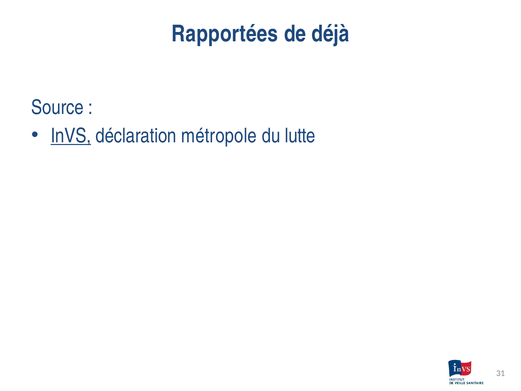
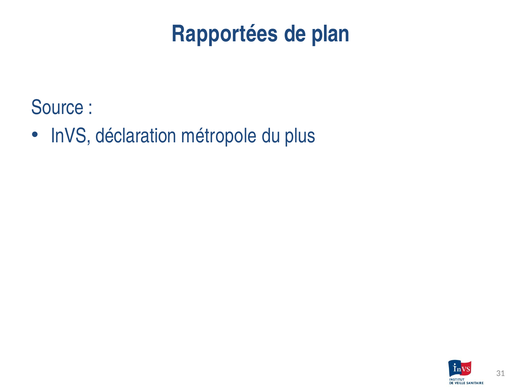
déjà: déjà -> plan
InVS underline: present -> none
lutte: lutte -> plus
